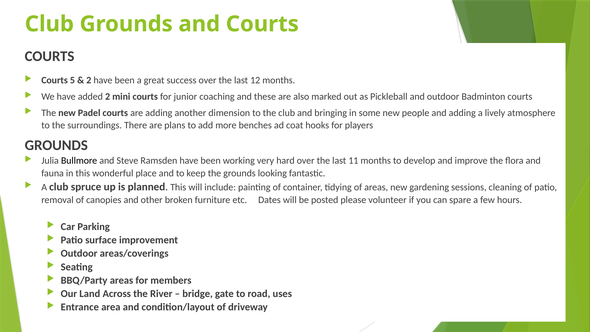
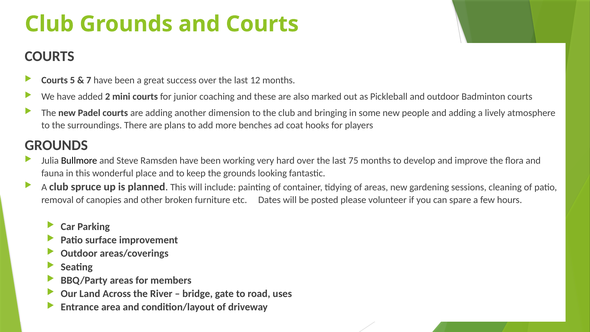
2 at (89, 80): 2 -> 7
11: 11 -> 75
